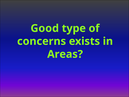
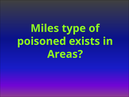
Good: Good -> Miles
concerns: concerns -> poisoned
